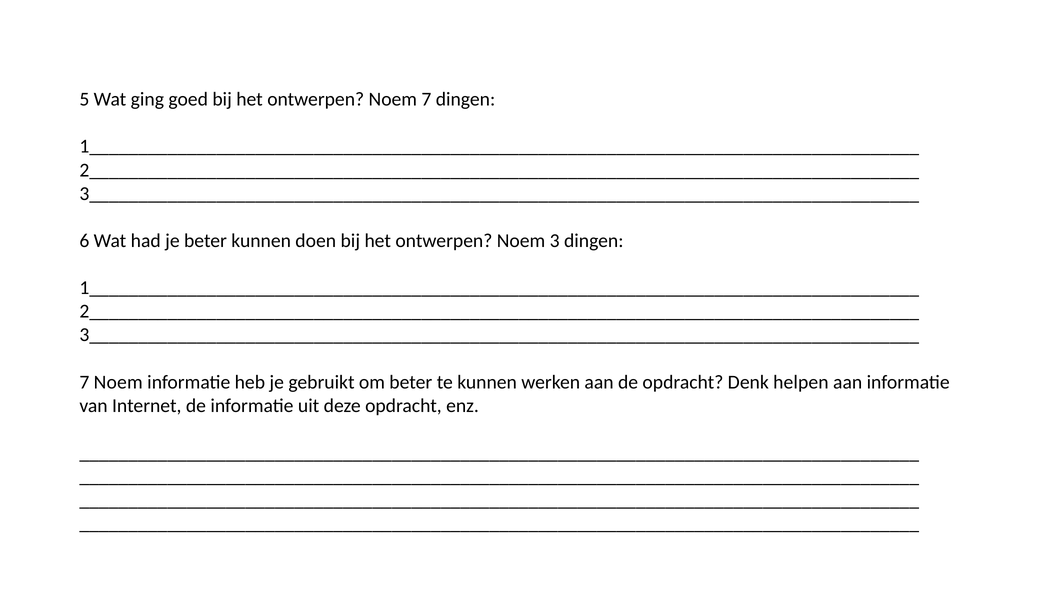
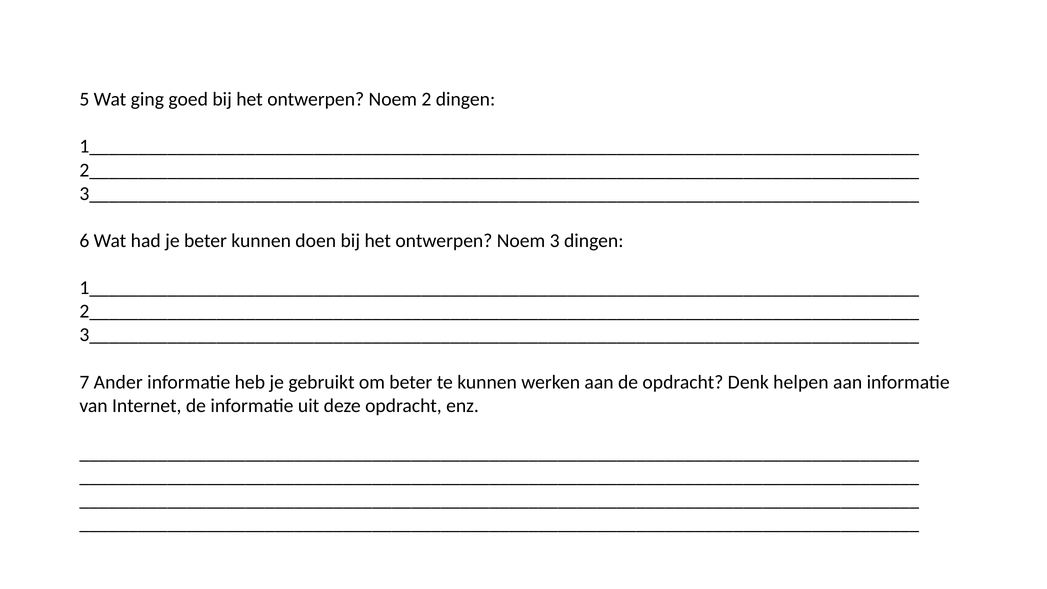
Noem 7: 7 -> 2
7 Noem: Noem -> Ander
